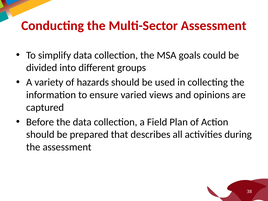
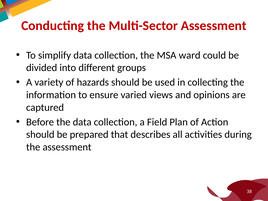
goals: goals -> ward
